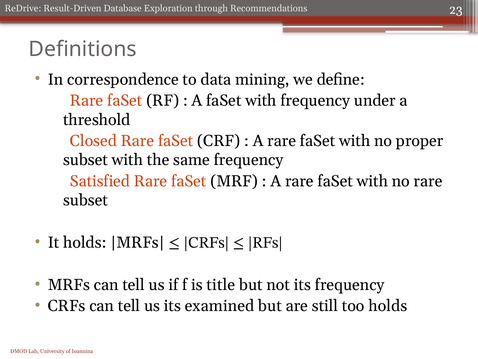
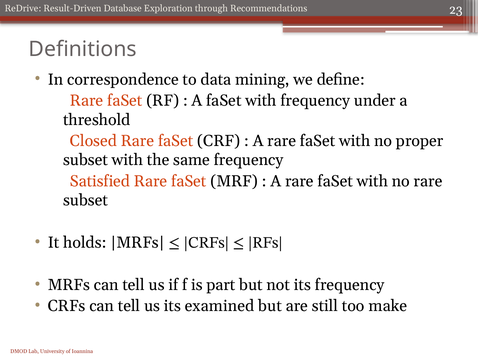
title: title -> part
too holds: holds -> make
